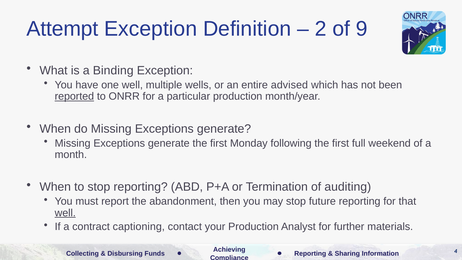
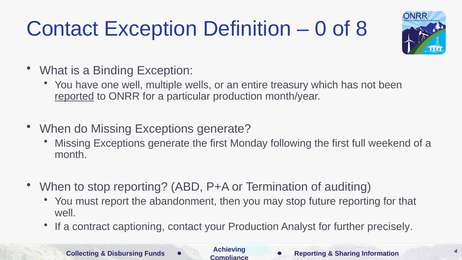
Attempt at (63, 29): Attempt -> Contact
2: 2 -> 0
9: 9 -> 8
advised: advised -> treasury
well at (65, 213) underline: present -> none
materials: materials -> precisely
